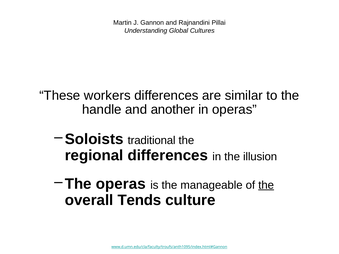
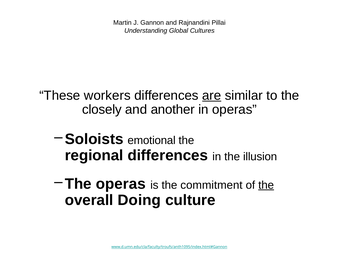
are underline: none -> present
handle: handle -> closely
traditional: traditional -> emotional
manageable: manageable -> commitment
Tends: Tends -> Doing
